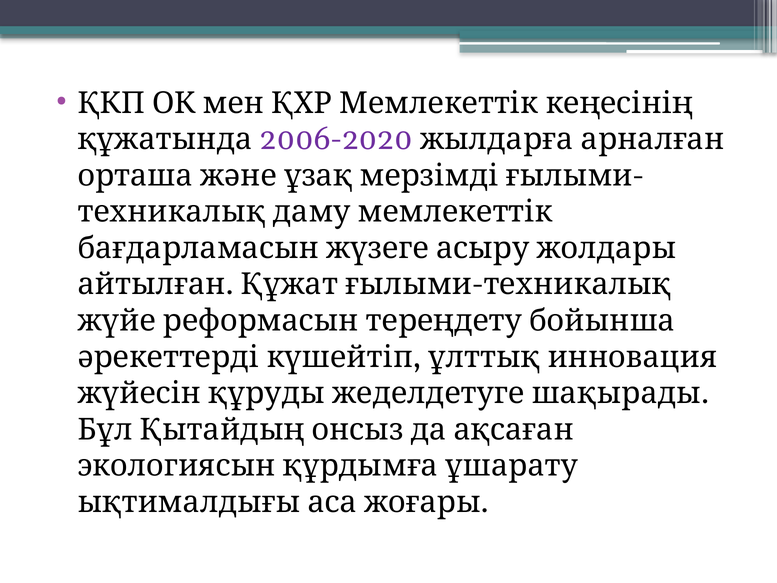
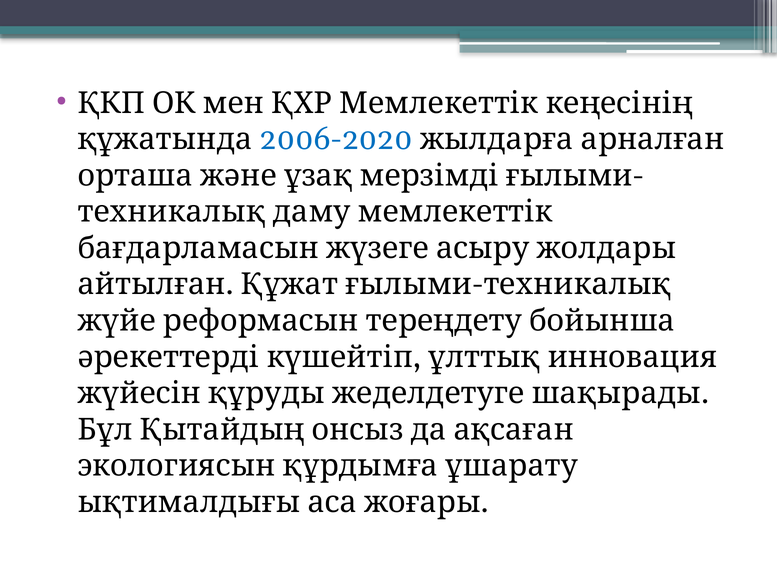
2006-2020 colour: purple -> blue
